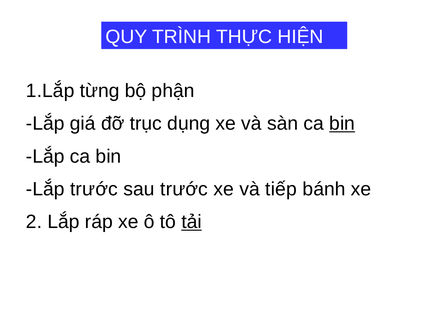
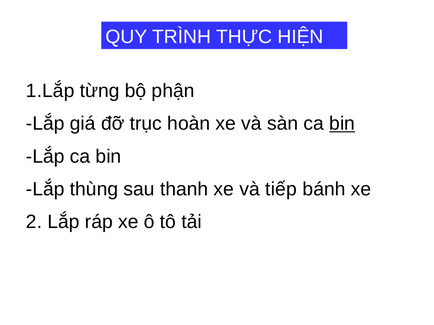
dụng: dụng -> hoàn
Lắp trước: trước -> thùng
sau trước: trước -> thanh
tải underline: present -> none
